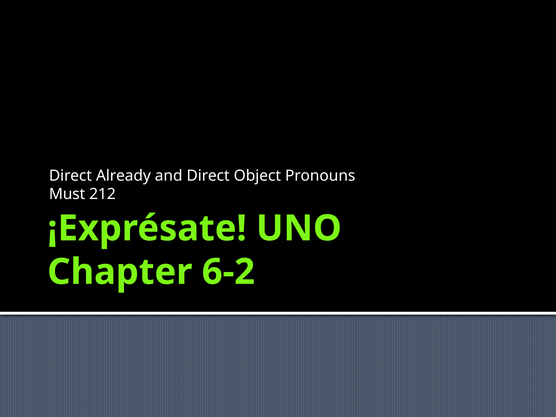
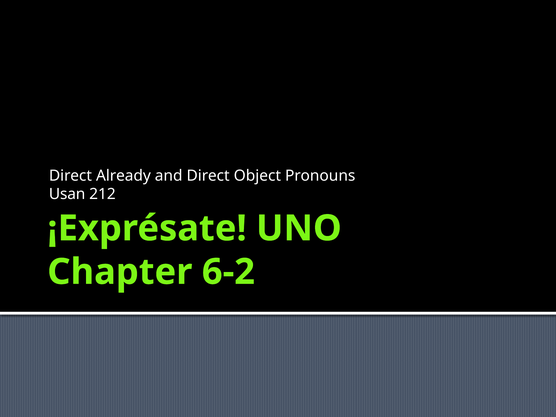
Must: Must -> Usan
